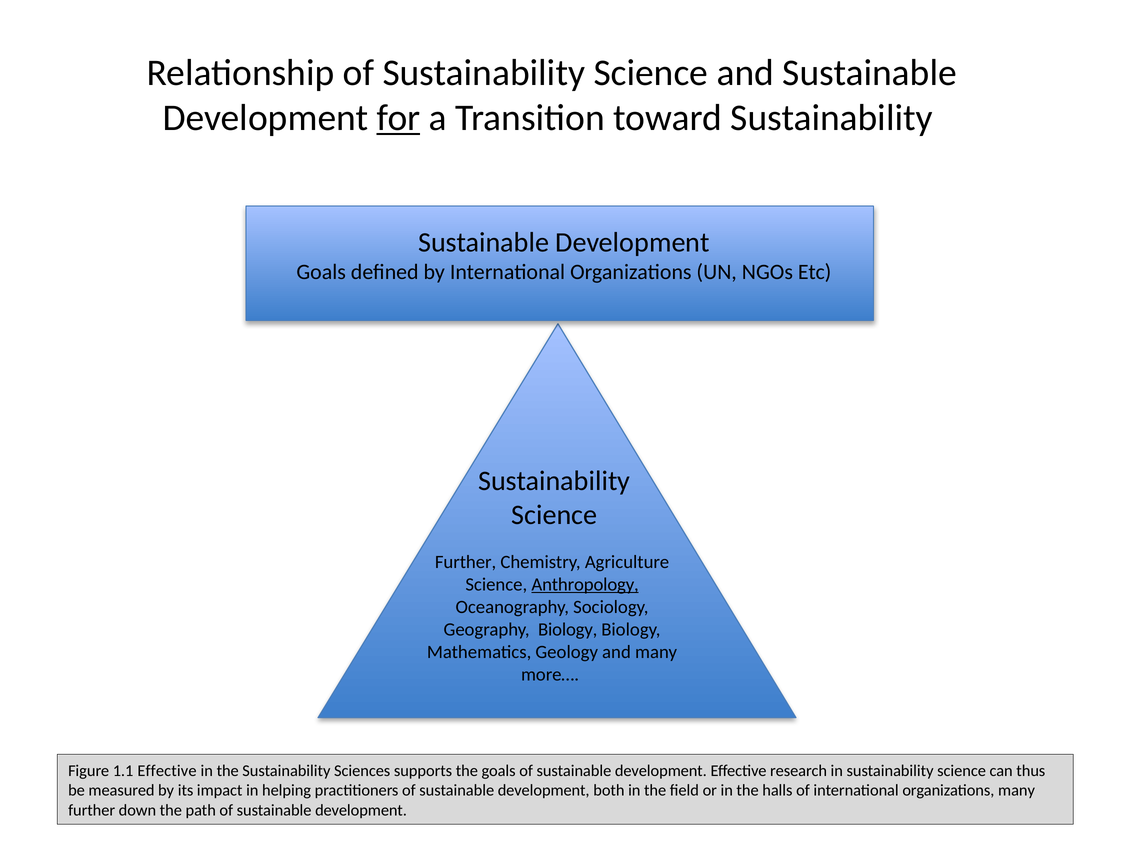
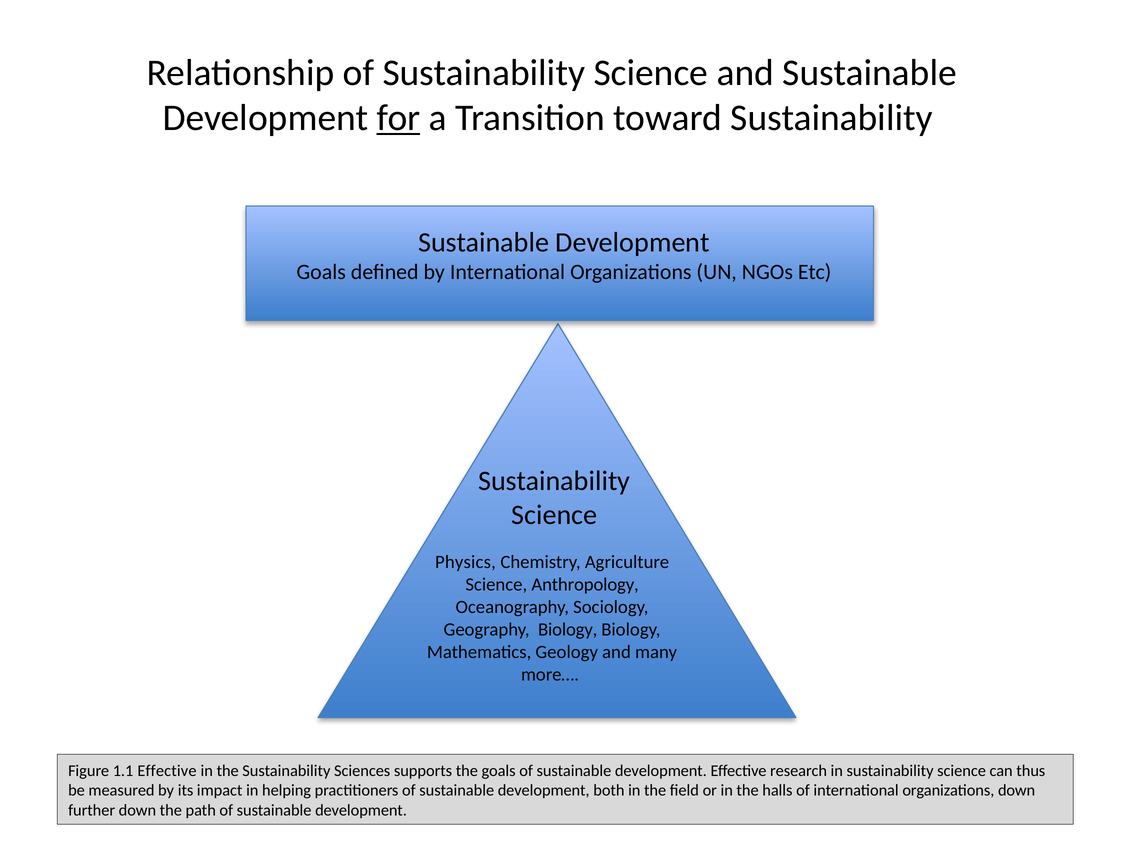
Further at (466, 562): Further -> Physics
Anthropology underline: present -> none
organizations many: many -> down
